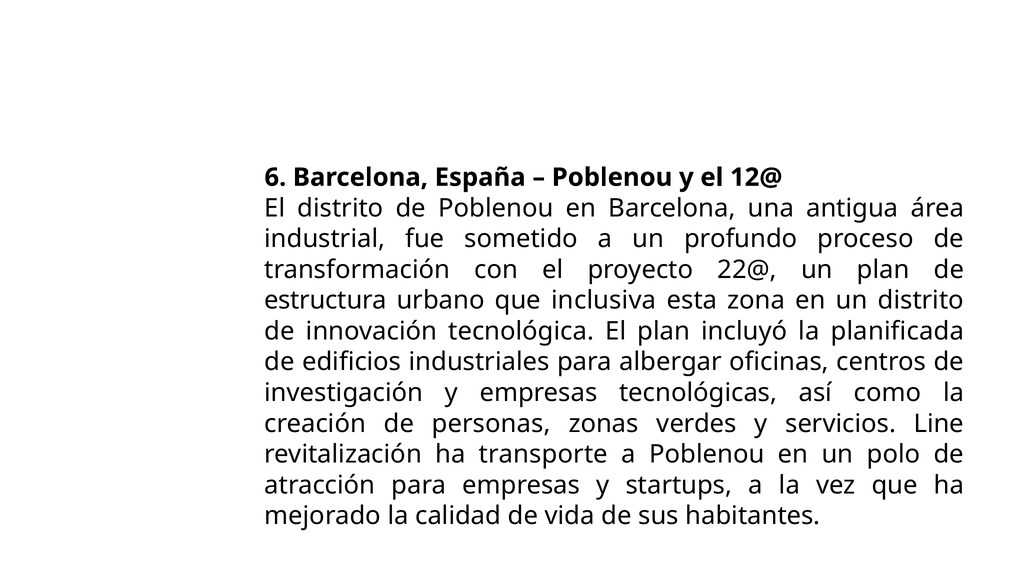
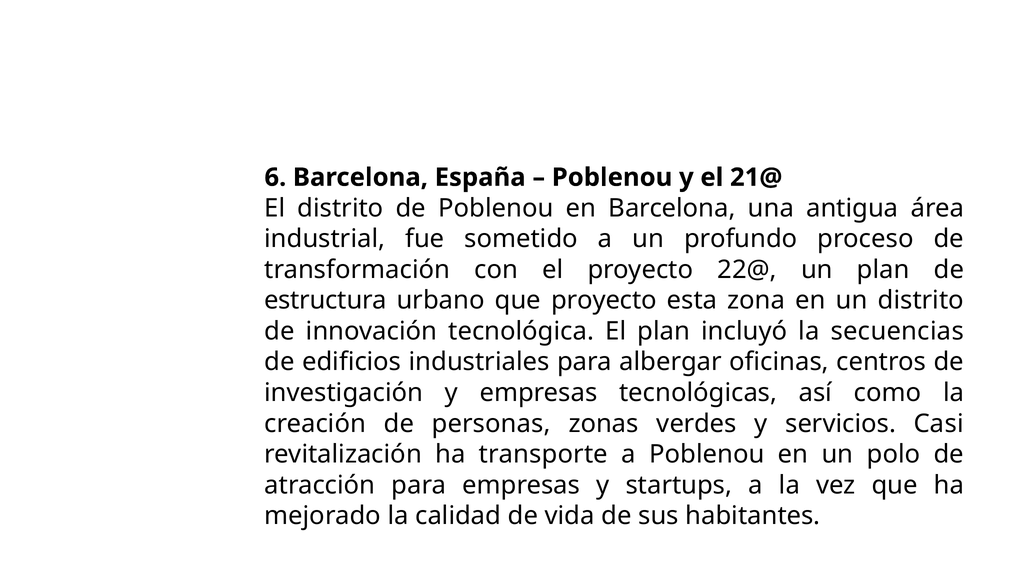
12@: 12@ -> 21@
que inclusiva: inclusiva -> proyecto
planificada: planificada -> secuencias
Line: Line -> Casi
